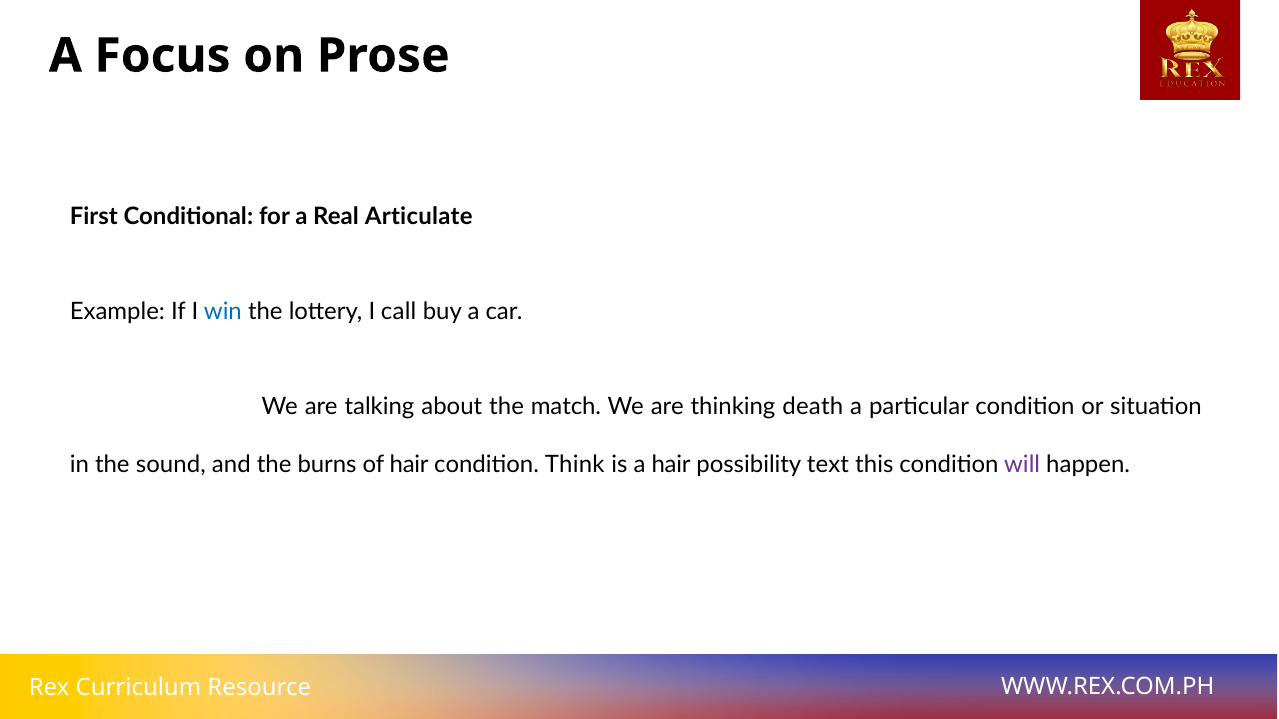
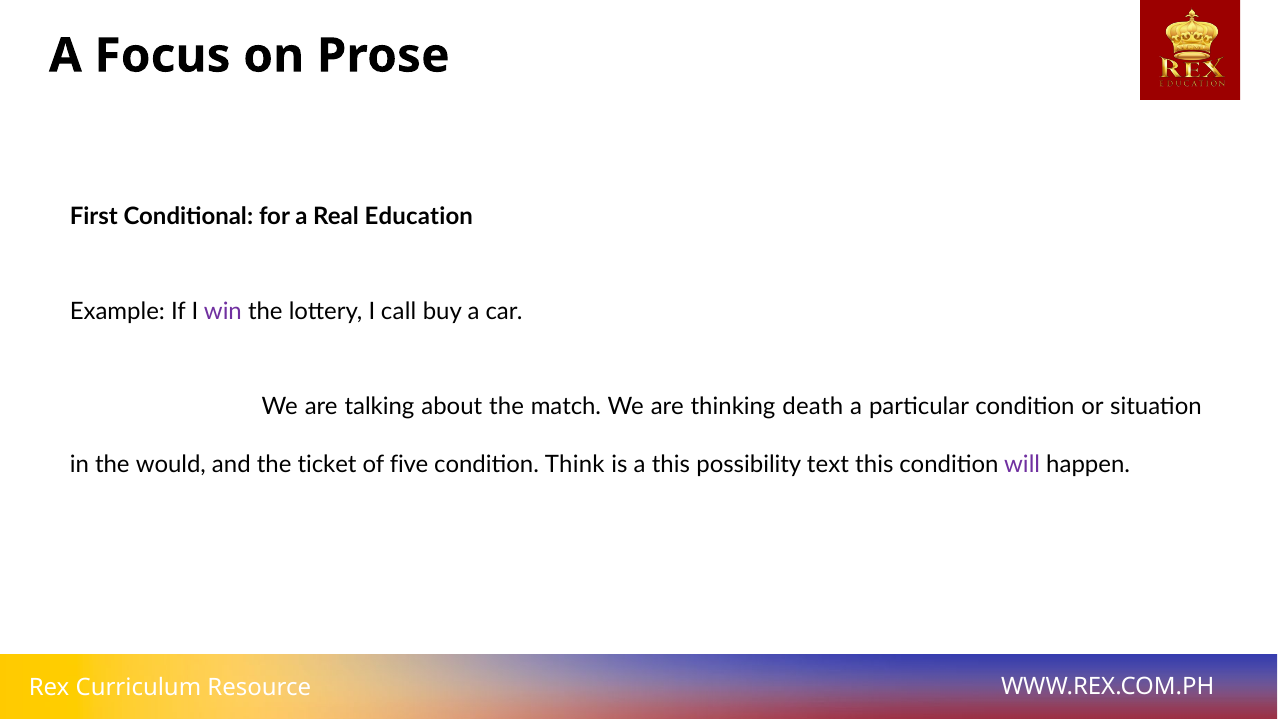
Articulate: Articulate -> Education
win colour: blue -> purple
sound: sound -> would
burns: burns -> ticket
of hair: hair -> five
a hair: hair -> this
